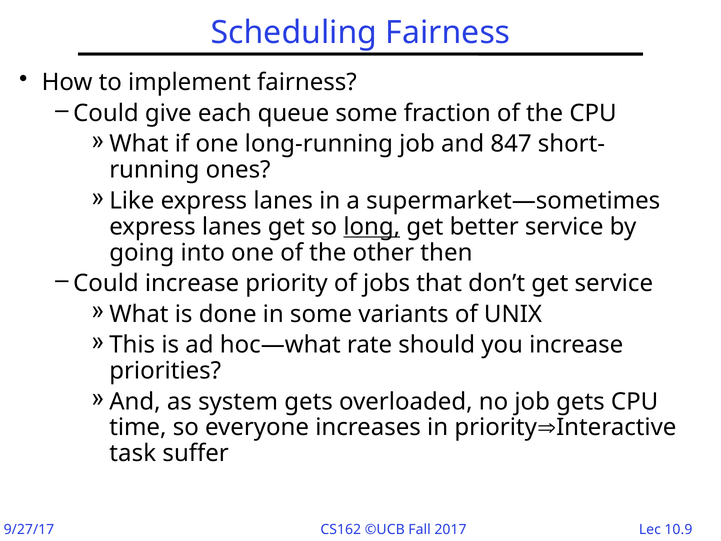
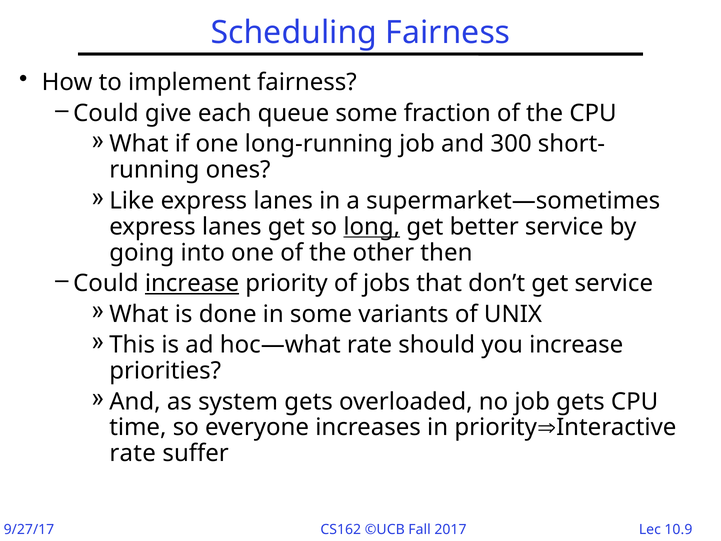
847: 847 -> 300
increase at (192, 283) underline: none -> present
task at (133, 453): task -> rate
